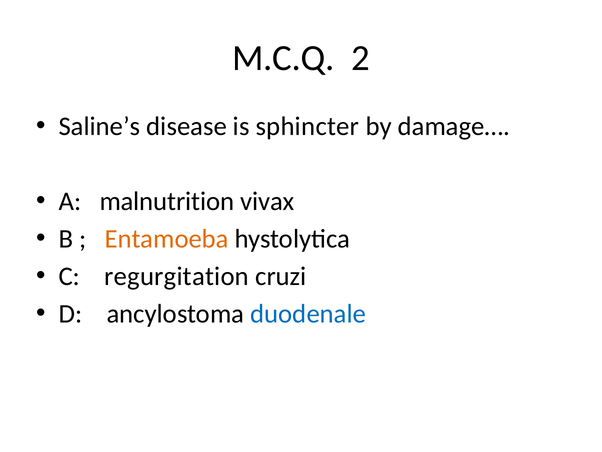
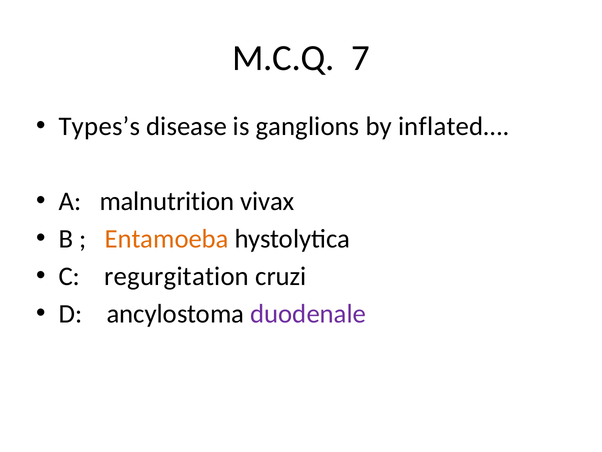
2: 2 -> 7
Saline’s: Saline’s -> Types’s
sphincter: sphincter -> ganglions
damage…: damage… -> inflated…
duodenale colour: blue -> purple
